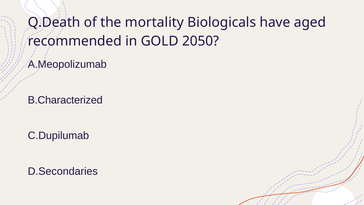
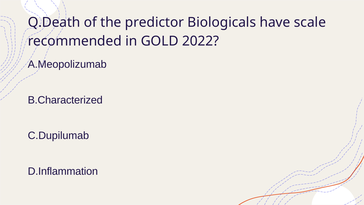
mortality: mortality -> predictor
aged: aged -> scale
2050: 2050 -> 2022
D.Secondaries: D.Secondaries -> D.Inflammation
